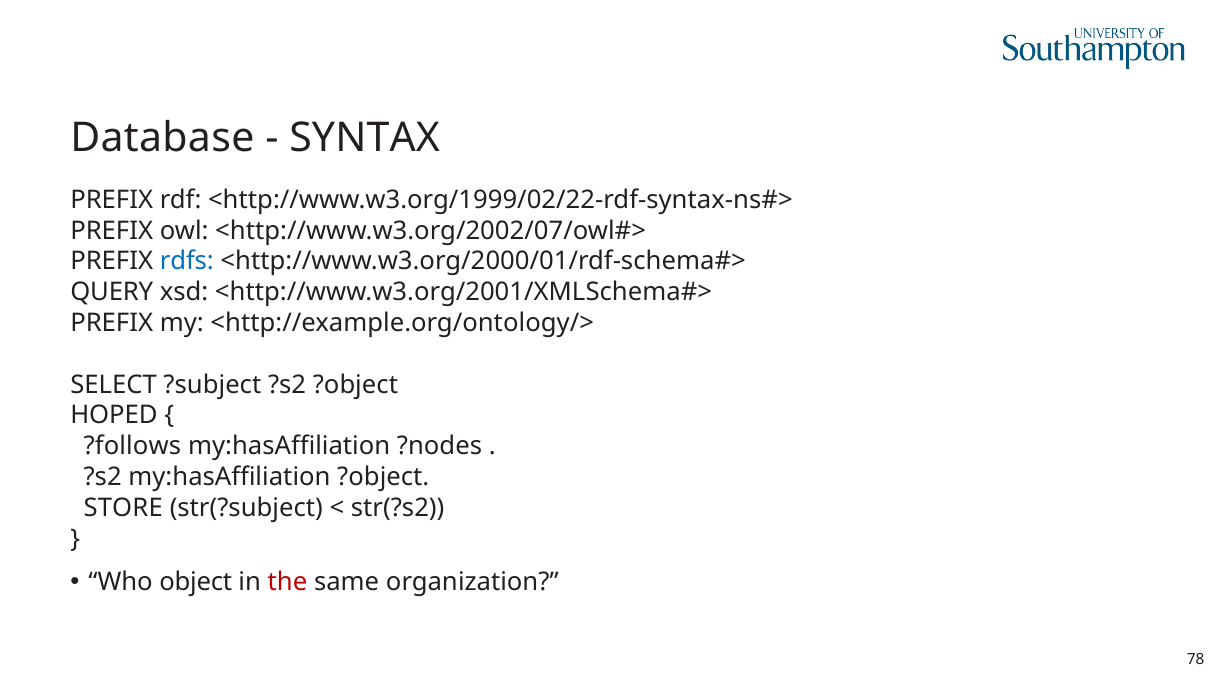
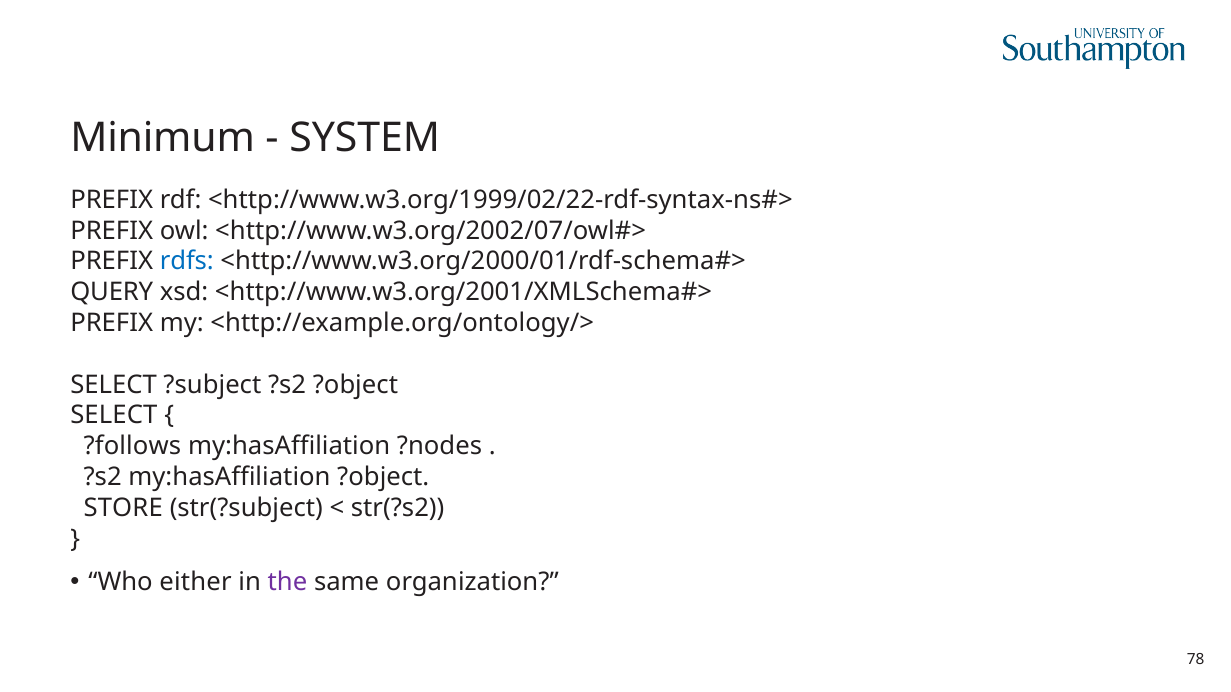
Database: Database -> Minimum
SYNTAX: SYNTAX -> SYSTEM
HOPED at (114, 416): HOPED -> SELECT
object: object -> either
the colour: red -> purple
